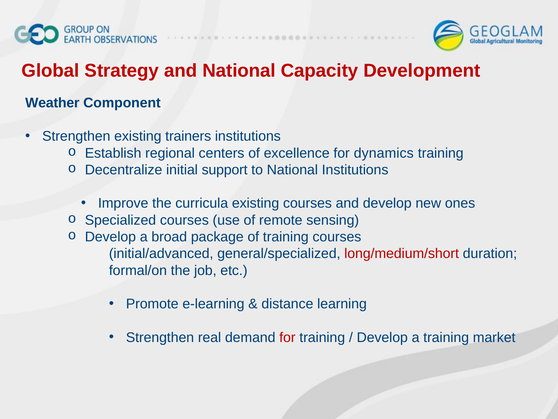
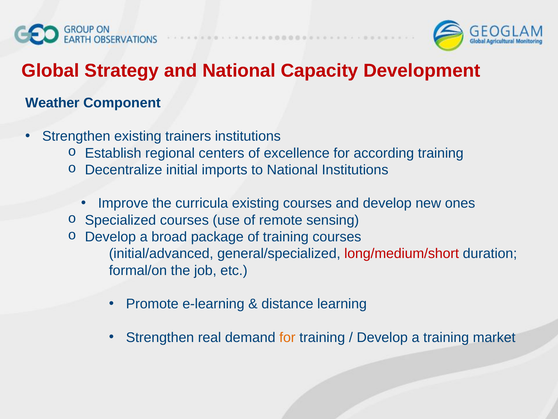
dynamics: dynamics -> according
support: support -> imports
for at (287, 337) colour: red -> orange
